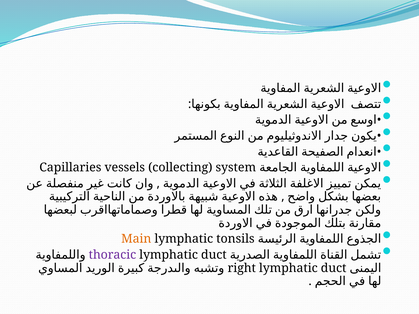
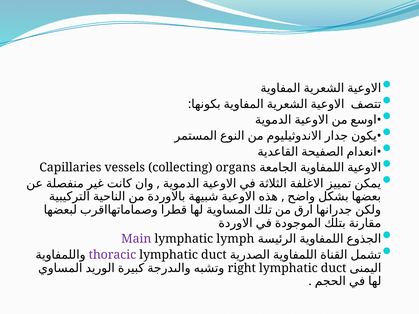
system: system -> organs
Main colour: orange -> purple
tonsils: tonsils -> lymph
